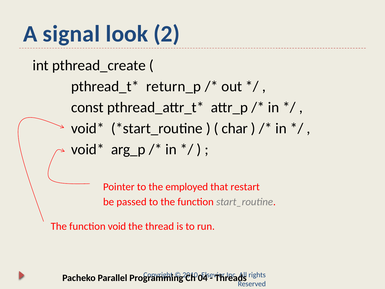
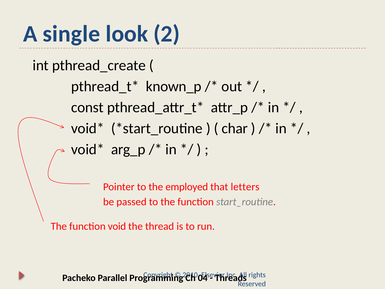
signal: signal -> single
return_p: return_p -> known_p
restart: restart -> letters
